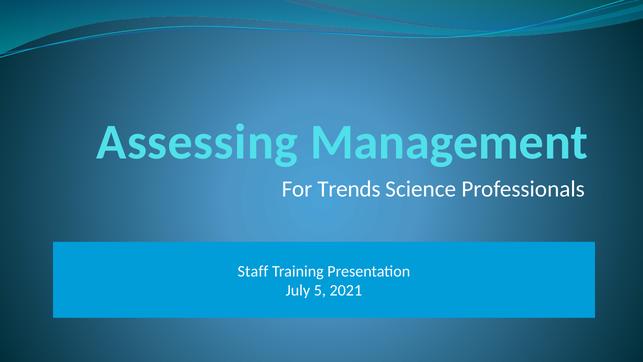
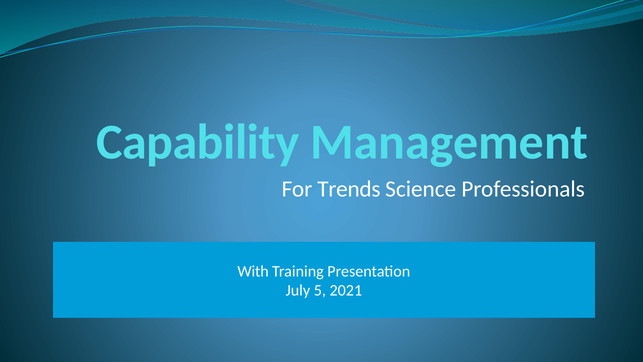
Assessing: Assessing -> Capability
Staff: Staff -> With
